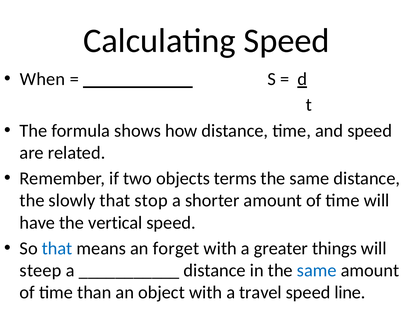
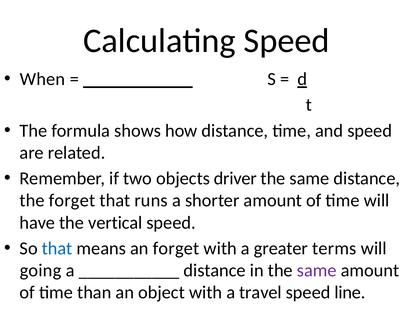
terms: terms -> driver
the slowly: slowly -> forget
stop: stop -> runs
things: things -> terms
steep: steep -> going
same at (317, 270) colour: blue -> purple
